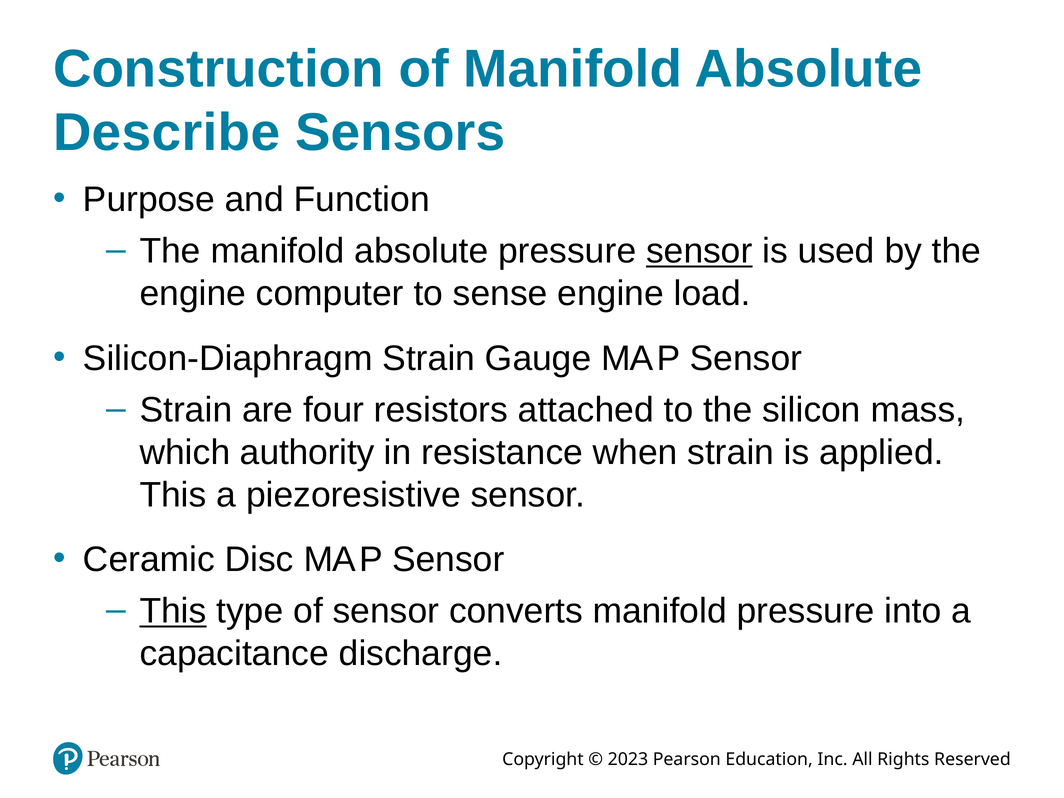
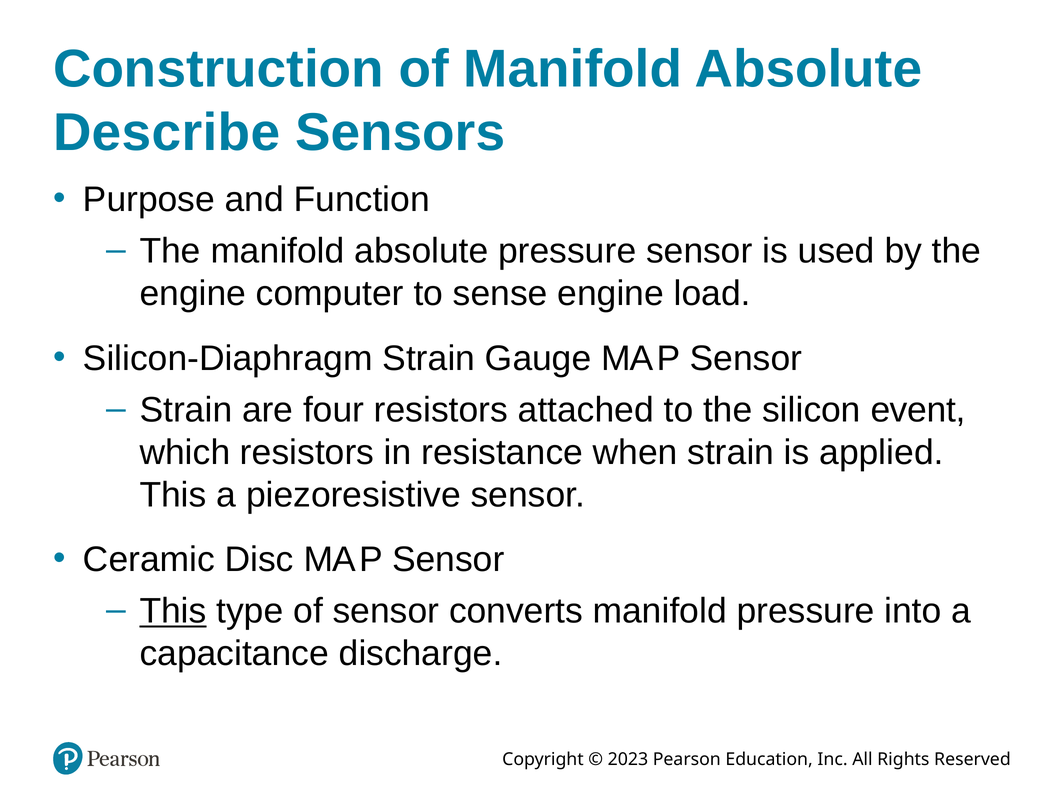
sensor at (699, 251) underline: present -> none
mass: mass -> event
which authority: authority -> resistors
